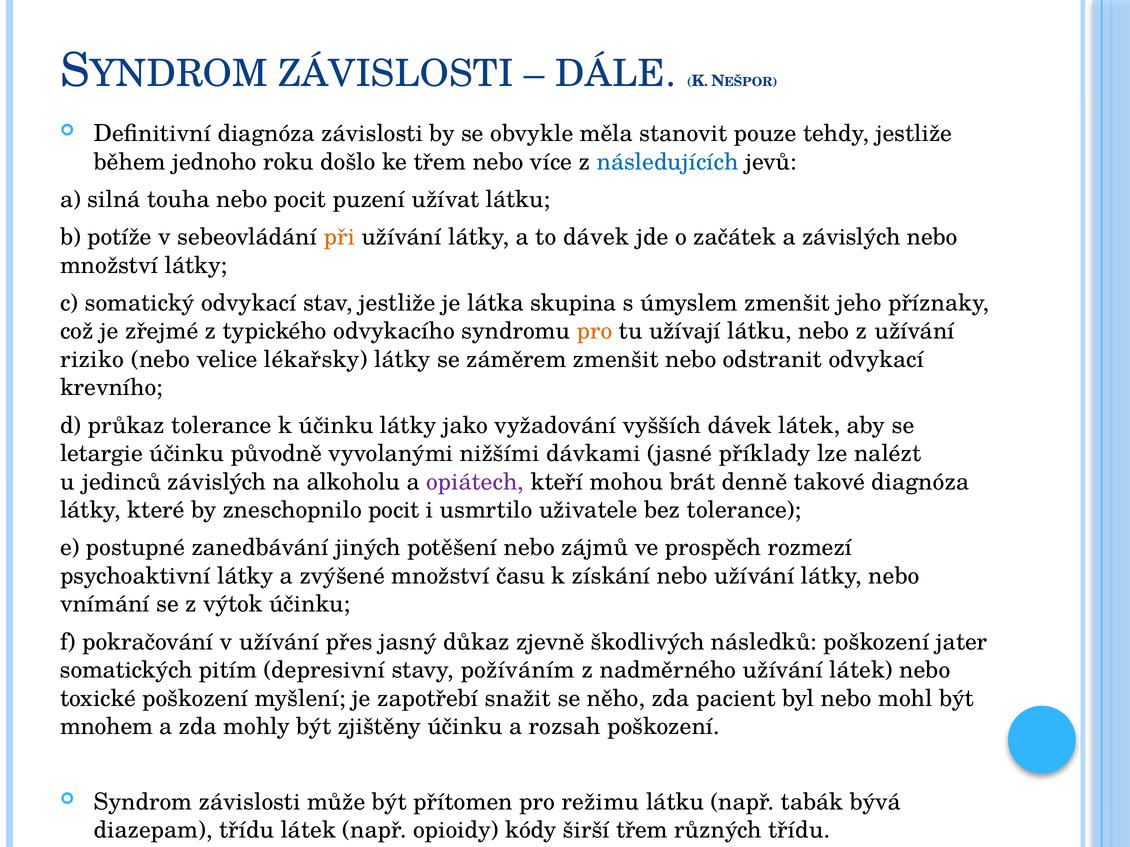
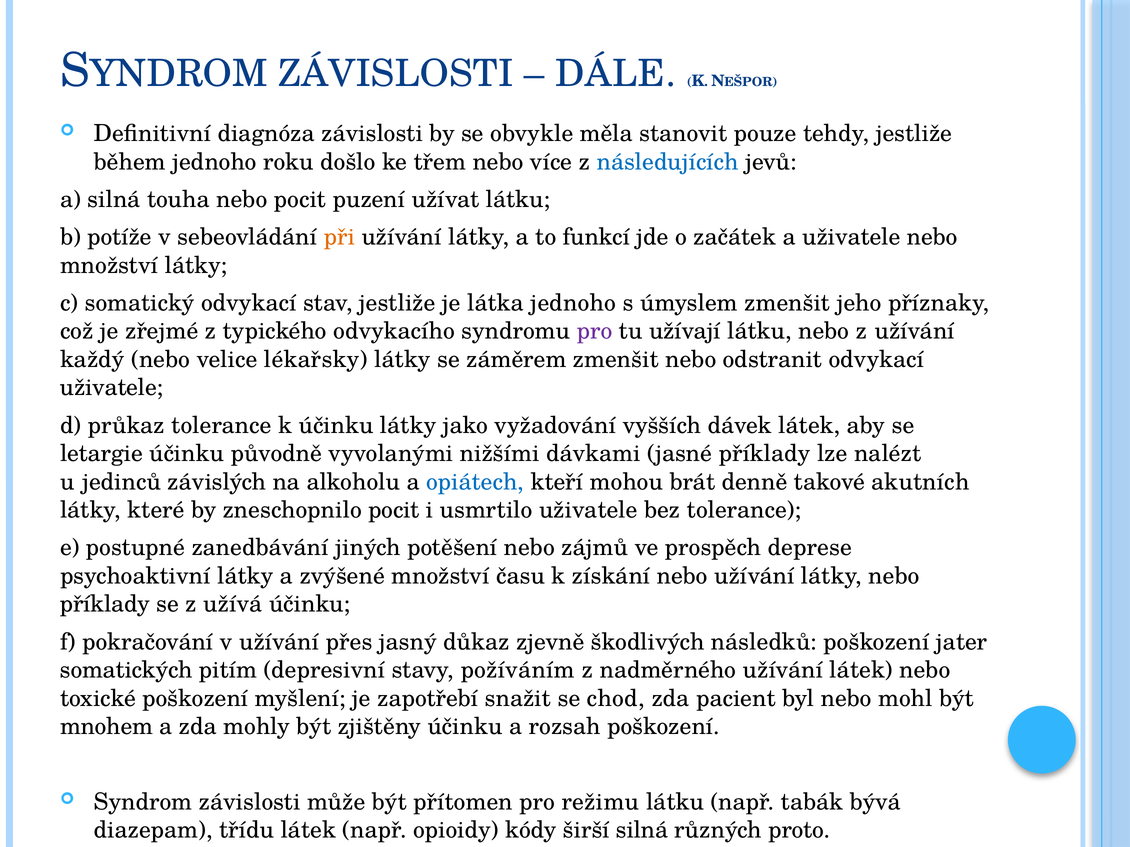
to dávek: dávek -> funkcí
a závislých: závislých -> uživatele
látka skupina: skupina -> jednoho
pro at (595, 331) colour: orange -> purple
riziko: riziko -> každý
krevního at (111, 388): krevního -> uživatele
opiátech colour: purple -> blue
takové diagnóza: diagnóza -> akutních
rozmezí: rozmezí -> deprese
vnímání at (105, 605): vnímání -> příklady
výtok: výtok -> užívá
něho: něho -> chod
širší třem: třem -> silná
různých třídu: třídu -> proto
